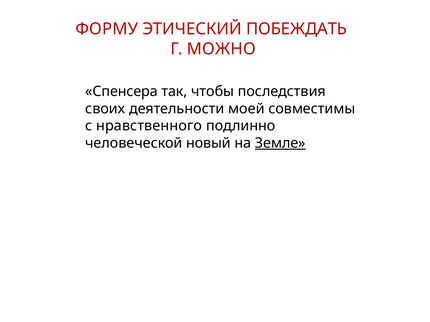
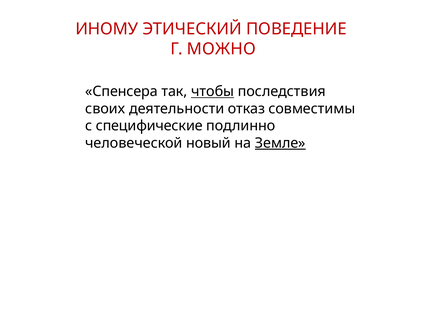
ФОРМУ: ФОРМУ -> ИНОМУ
ПОБЕЖДАТЬ: ПОБЕЖДАТЬ -> ПОВЕДЕНИЕ
чтобы underline: none -> present
моей: моей -> отказ
нравственного: нравственного -> специфические
